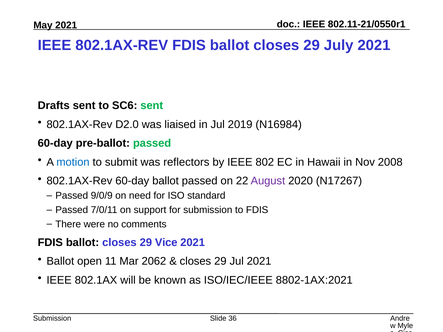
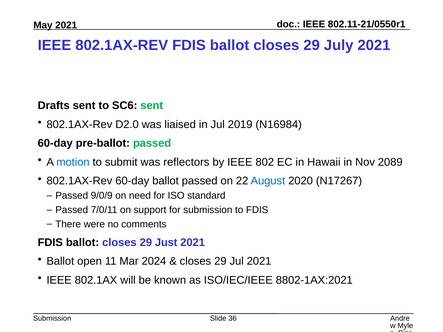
2008: 2008 -> 2089
August colour: purple -> blue
Vice: Vice -> Just
2062: 2062 -> 2024
